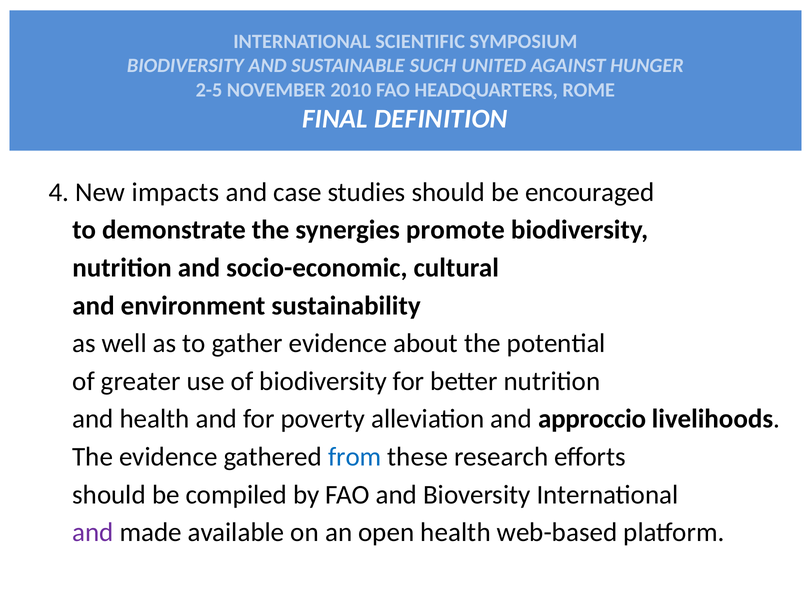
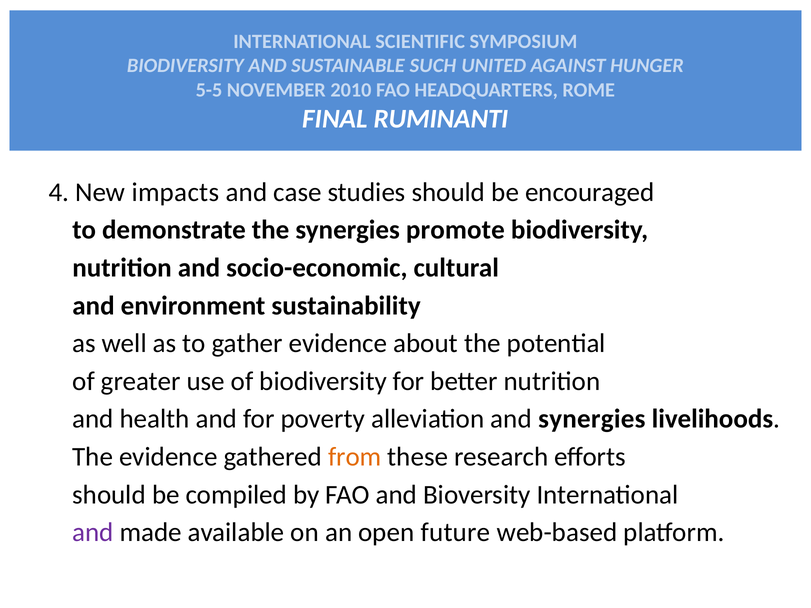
2-5: 2-5 -> 5-5
DEFINITION: DEFINITION -> RUMINANTI
and approccio: approccio -> synergies
from colour: blue -> orange
open health: health -> future
